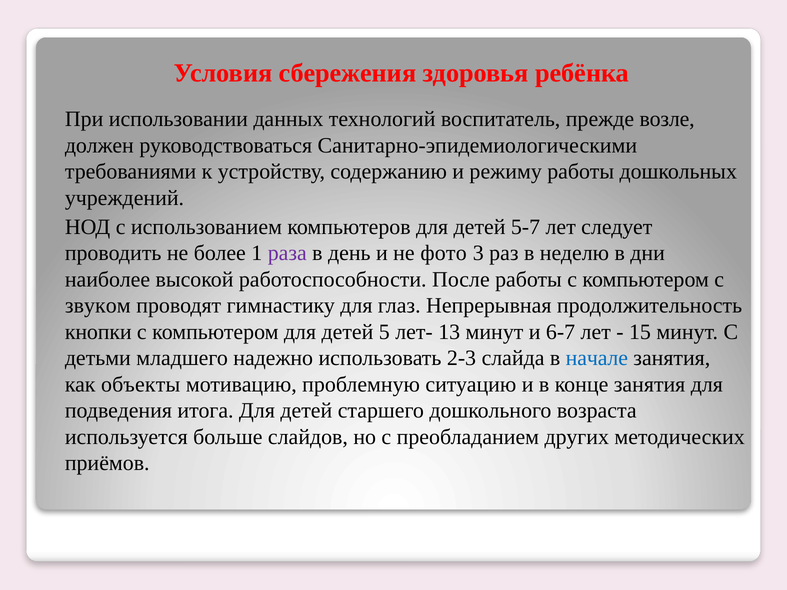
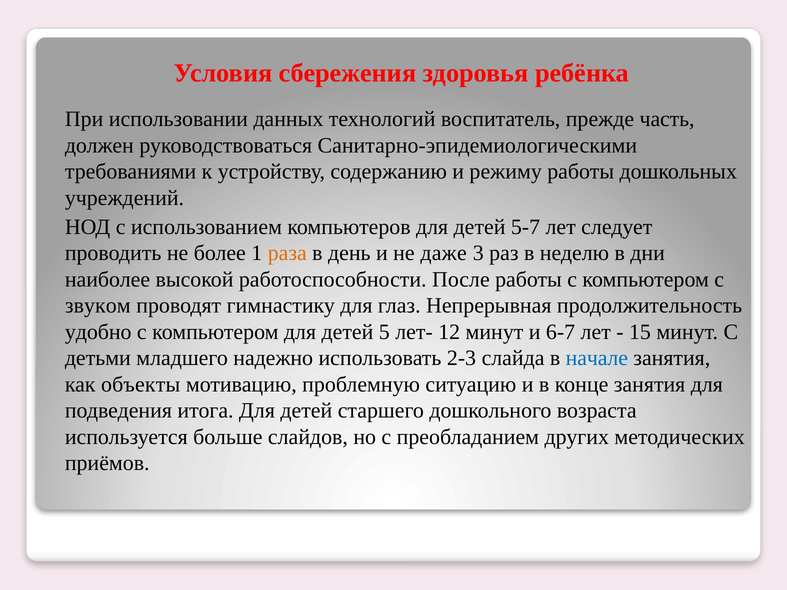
возле: возле -> часть
раза colour: purple -> orange
фото: фото -> даже
кнопки: кнопки -> удобно
13: 13 -> 12
